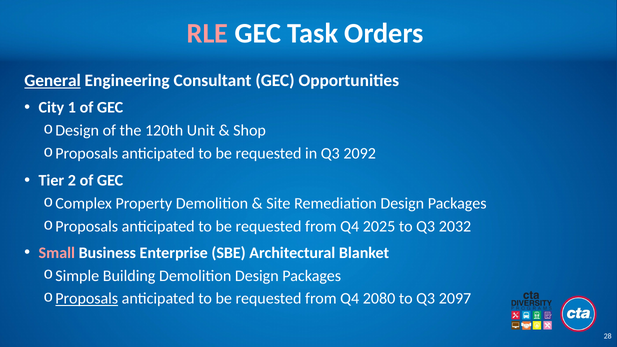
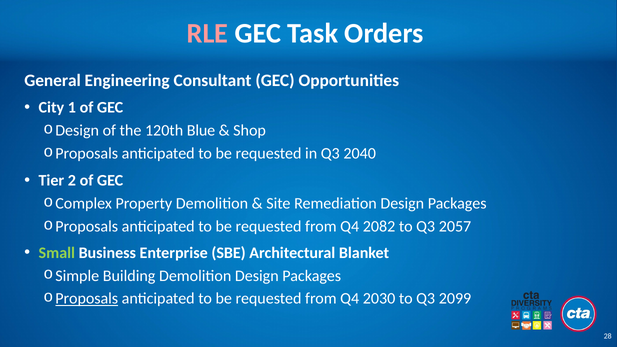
General underline: present -> none
Unit: Unit -> Blue
2092: 2092 -> 2040
2025: 2025 -> 2082
2032: 2032 -> 2057
Small colour: pink -> light green
2080: 2080 -> 2030
2097: 2097 -> 2099
